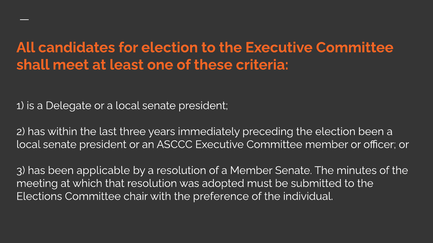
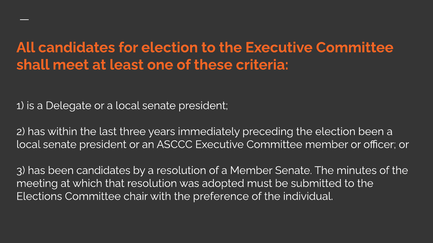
been applicable: applicable -> candidates
